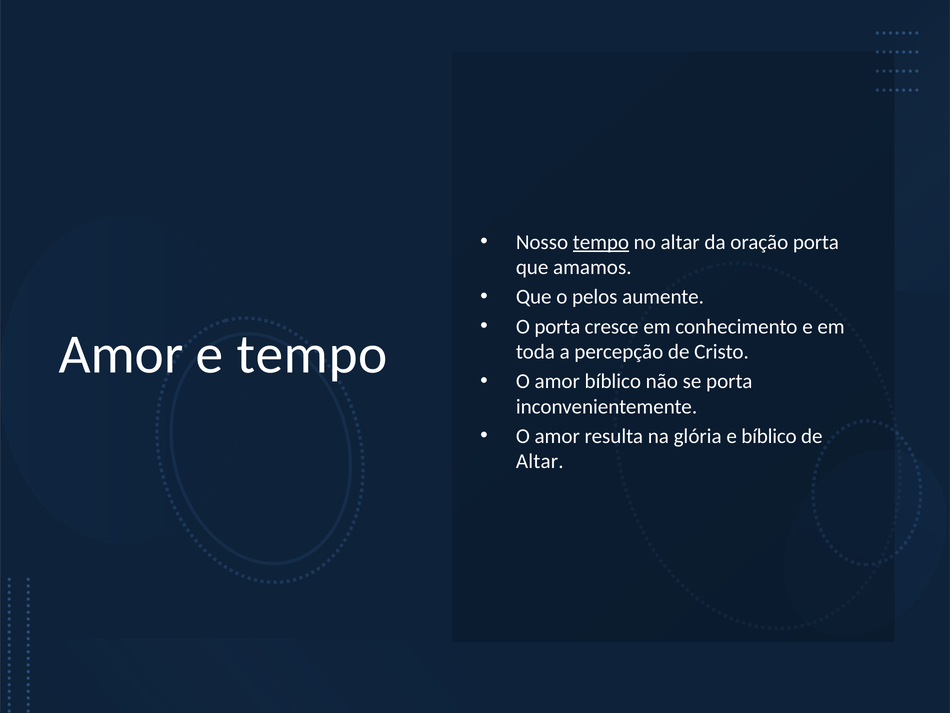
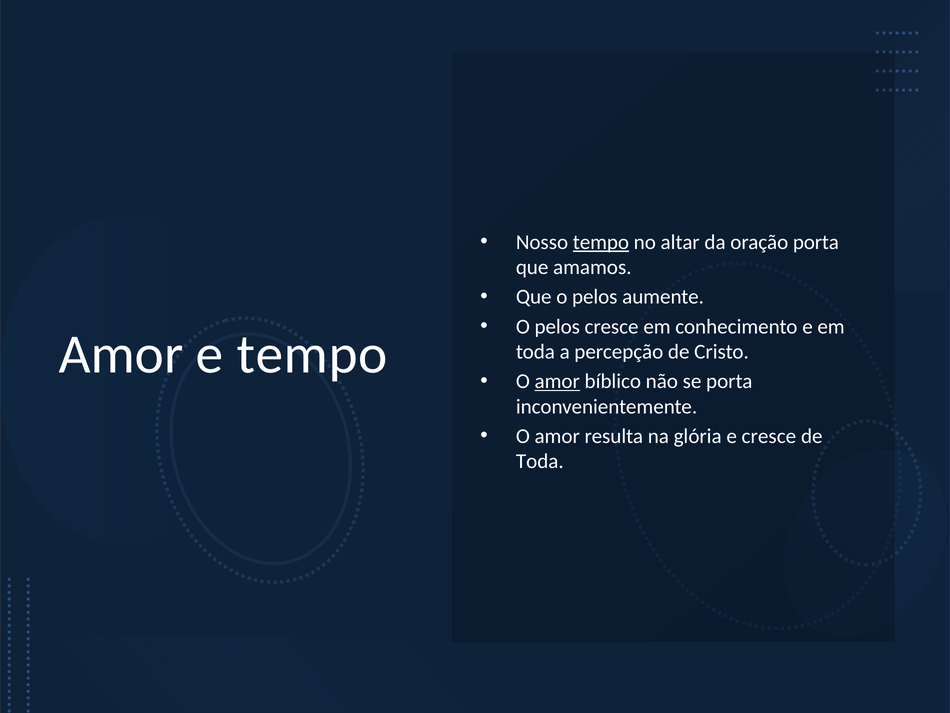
porta at (557, 326): porta -> pelos
amor at (557, 381) underline: none -> present
e bíblico: bíblico -> cresce
Altar at (540, 461): Altar -> Toda
